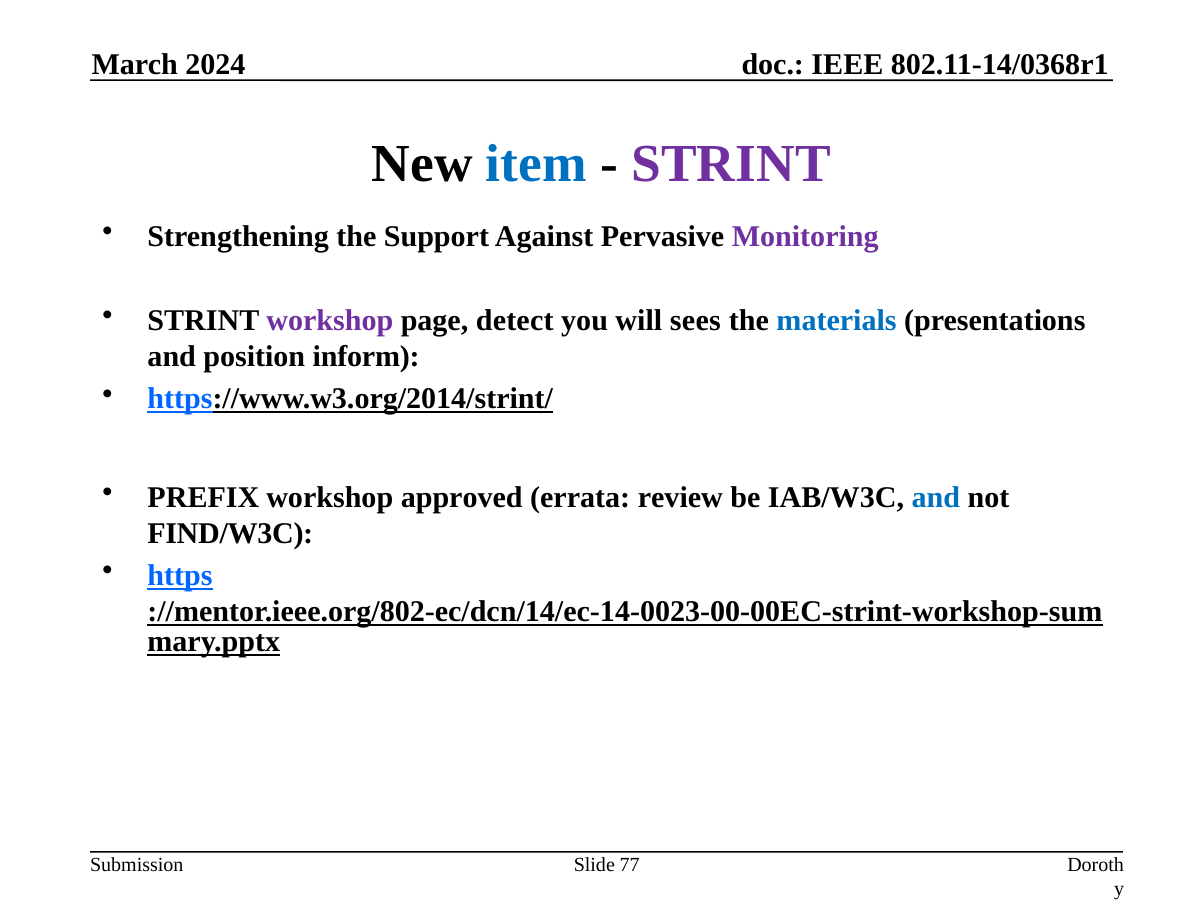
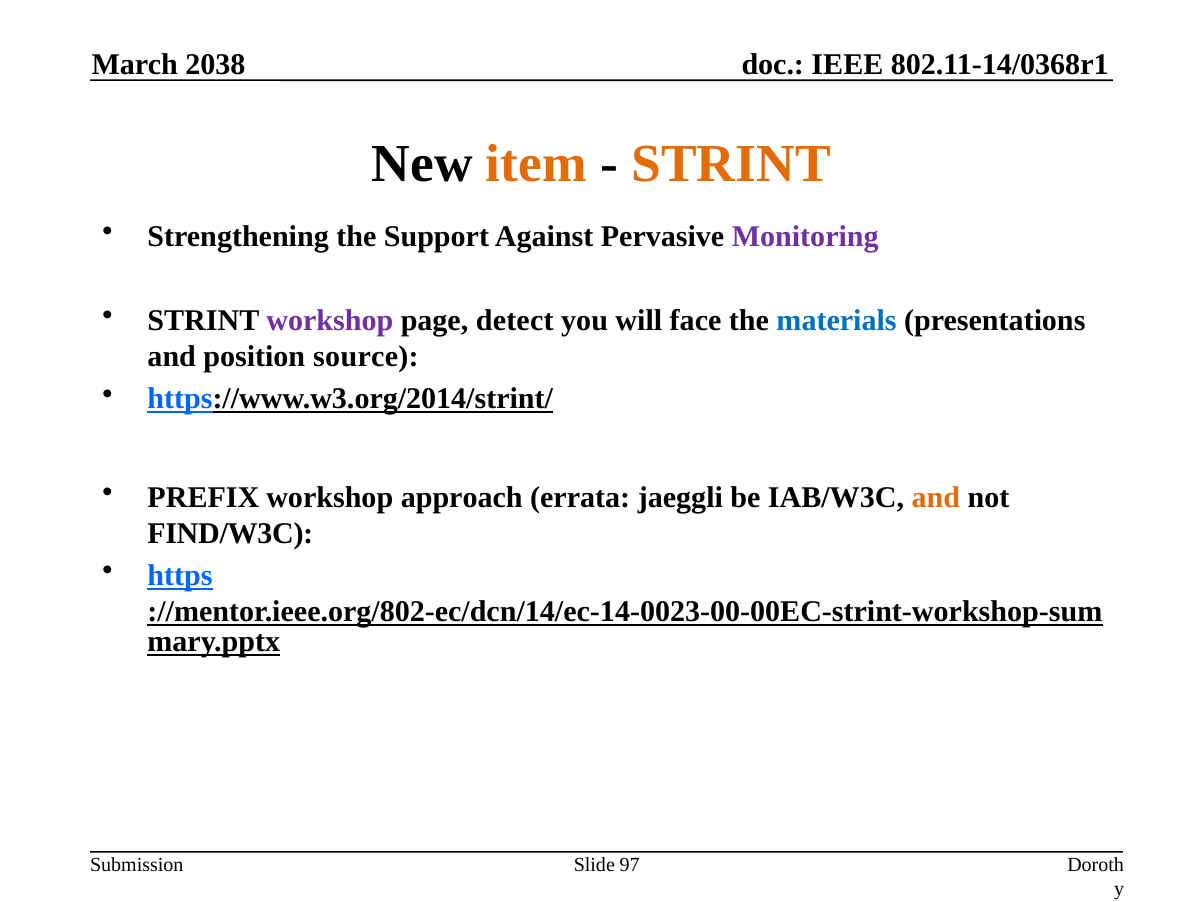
2024: 2024 -> 2038
item colour: blue -> orange
STRINT at (731, 164) colour: purple -> orange
sees: sees -> face
inform: inform -> source
approved: approved -> approach
review: review -> jaeggli
and at (936, 497) colour: blue -> orange
77: 77 -> 97
